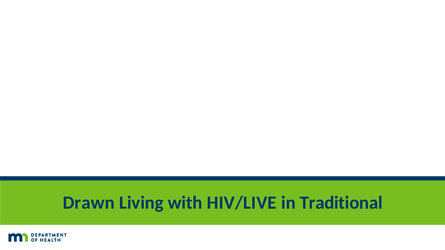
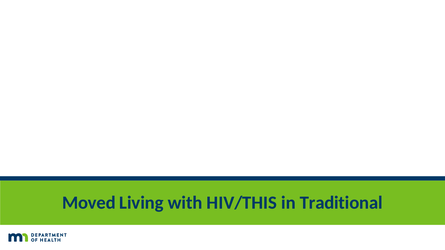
Drawn: Drawn -> Moved
HIV/LIVE: HIV/LIVE -> HIV/THIS
